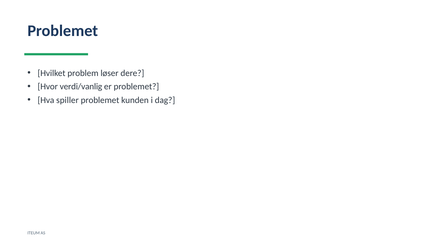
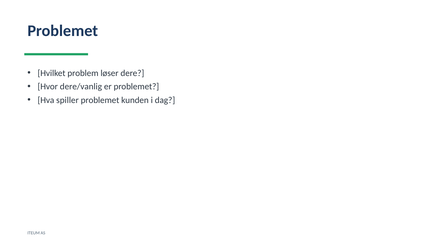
verdi/vanlig: verdi/vanlig -> dere/vanlig
